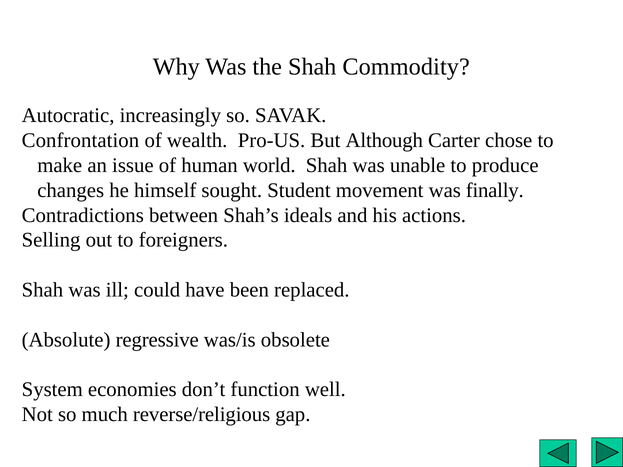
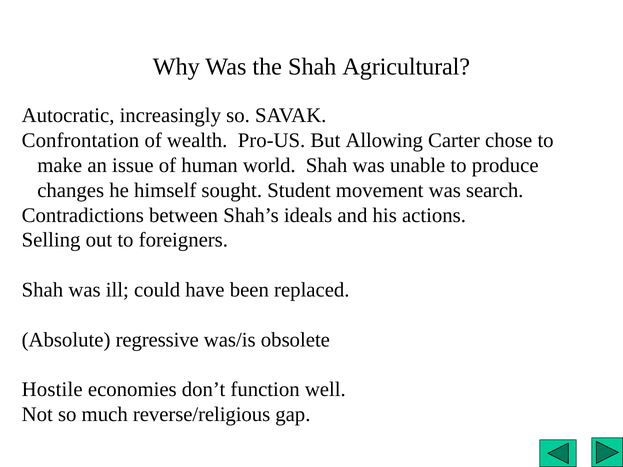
Commodity: Commodity -> Agricultural
Although: Although -> Allowing
finally: finally -> search
System: System -> Hostile
